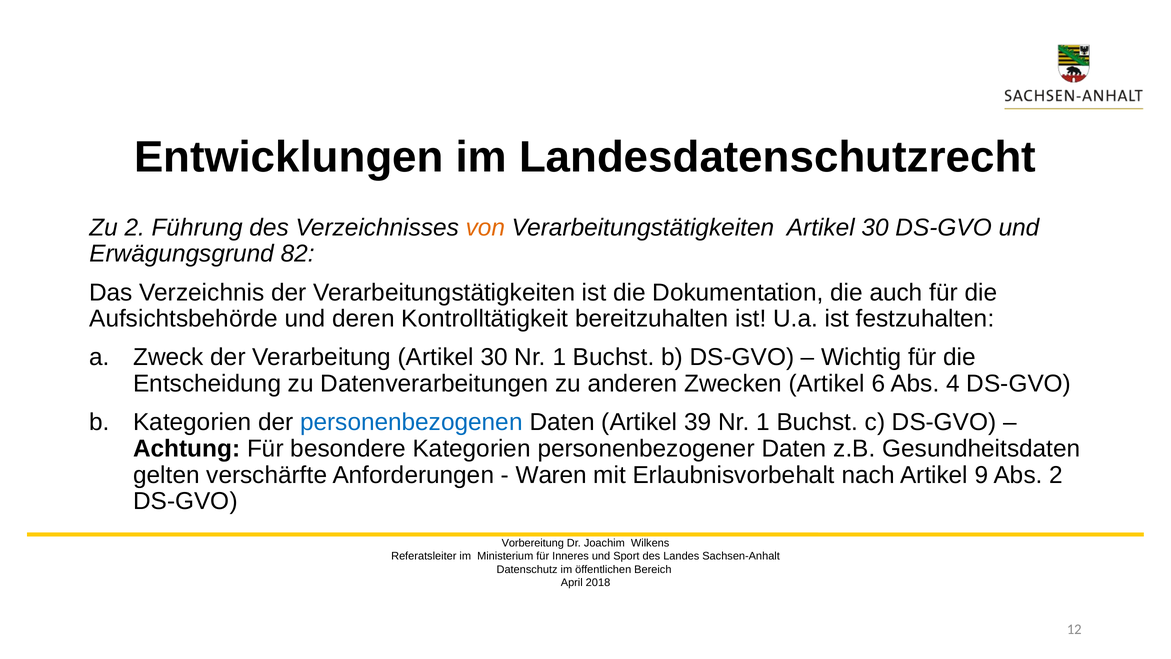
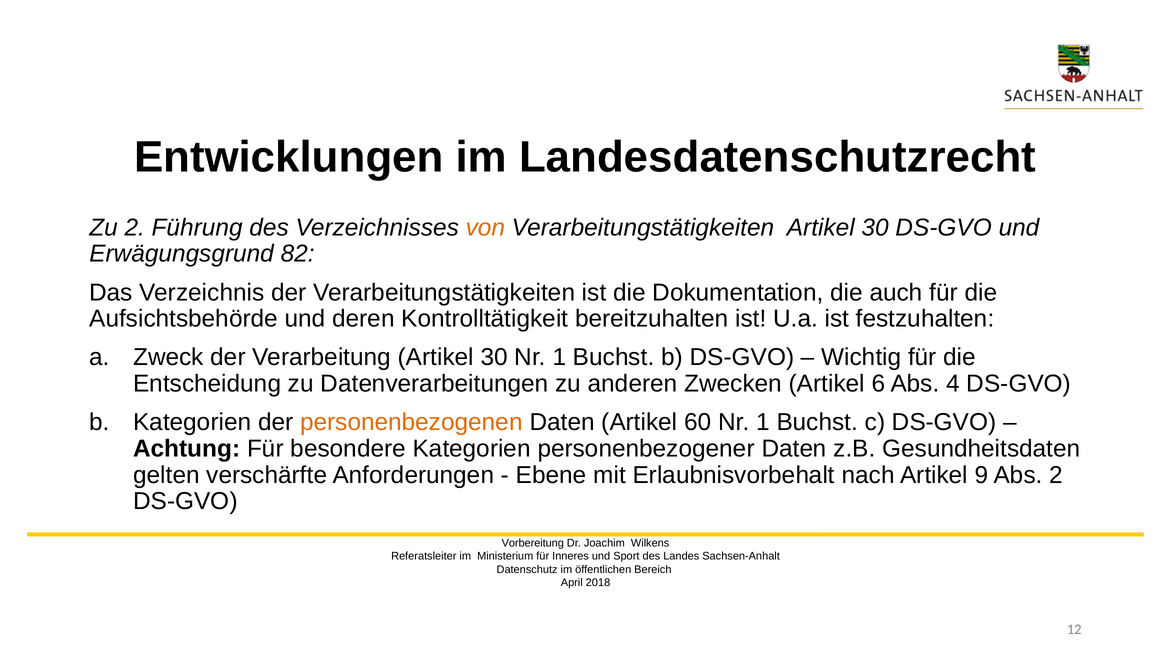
personenbezogenen colour: blue -> orange
39: 39 -> 60
Waren: Waren -> Ebene
